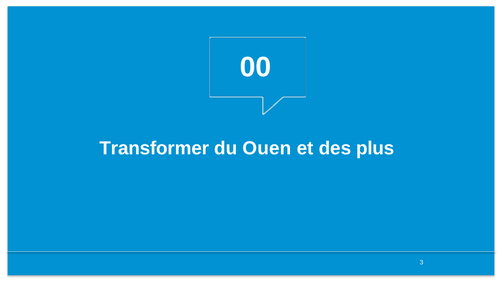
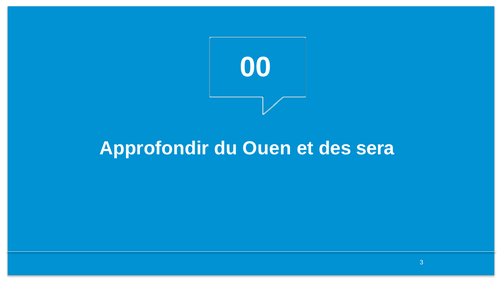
Transformer: Transformer -> Approfondir
plus: plus -> sera
